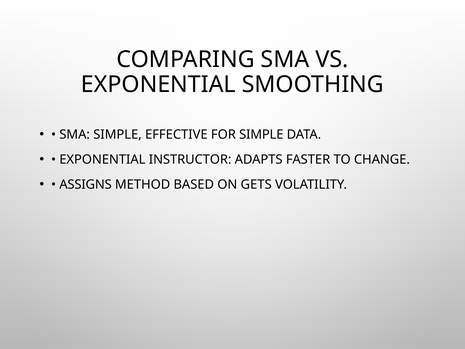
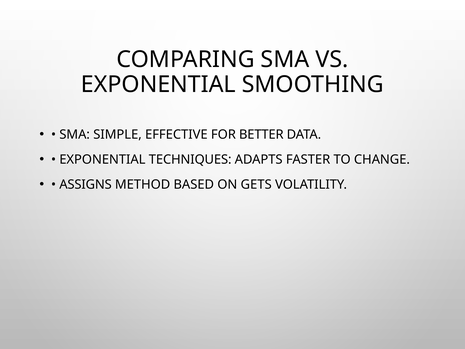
FOR SIMPLE: SIMPLE -> BETTER
INSTRUCTOR: INSTRUCTOR -> TECHNIQUES
